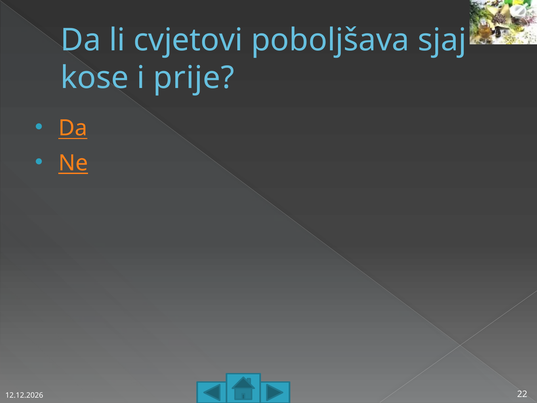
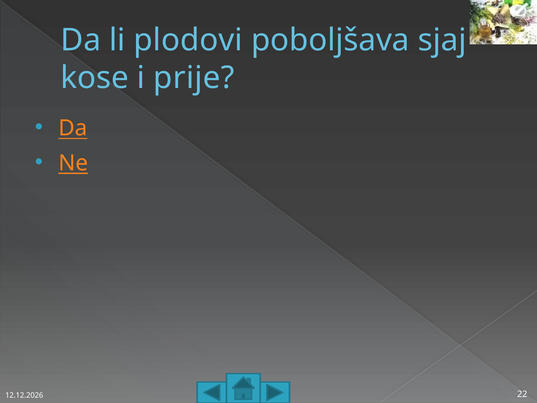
cvjetovi: cvjetovi -> plodovi
